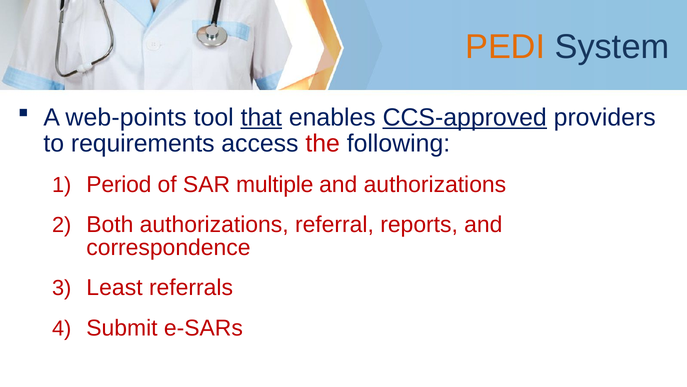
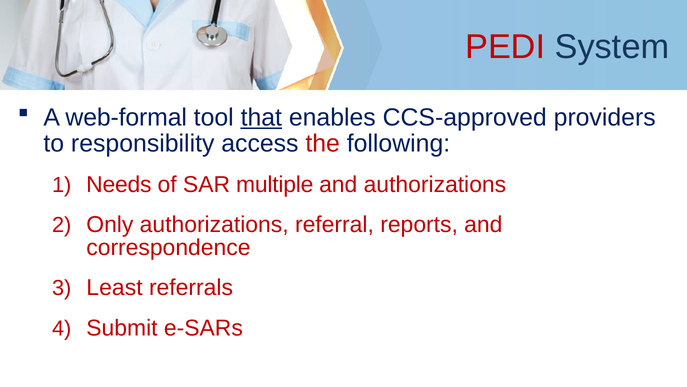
PEDI colour: orange -> red
web-points: web-points -> web-formal
CCS-approved underline: present -> none
requirements: requirements -> responsibility
Period: Period -> Needs
Both: Both -> Only
